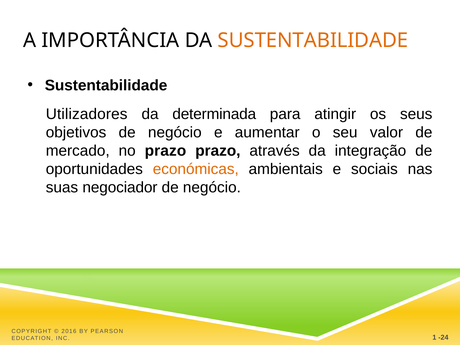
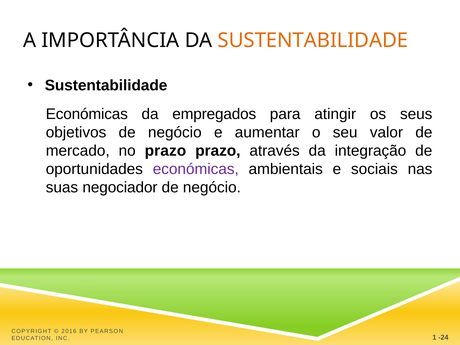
Utilizadores at (87, 114): Utilizadores -> Económicas
determinada: determinada -> empregados
económicas at (196, 169) colour: orange -> purple
